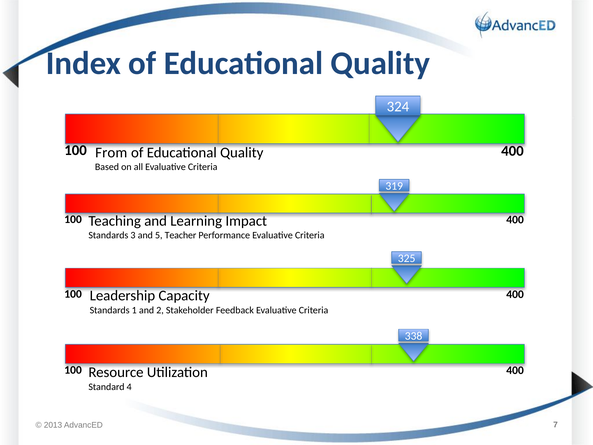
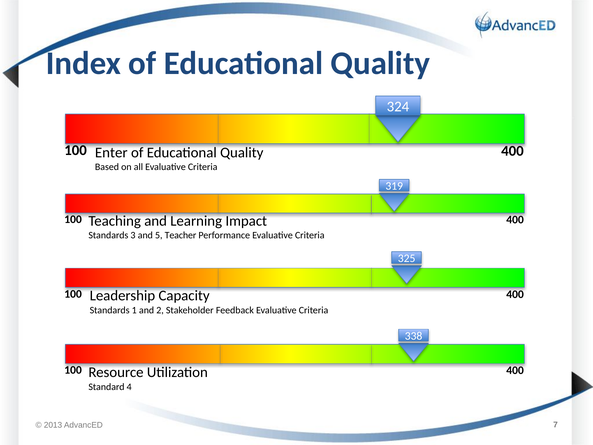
From: From -> Enter
